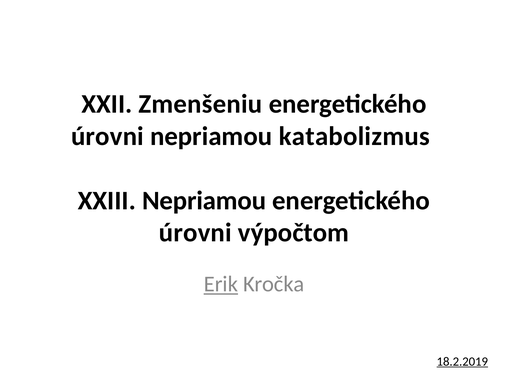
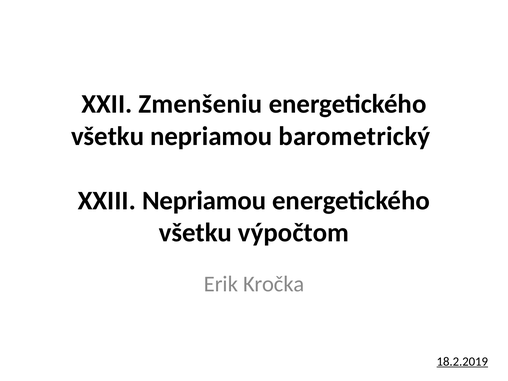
úrovni at (107, 136): úrovni -> všetku
katabolizmus: katabolizmus -> barometrický
úrovni at (195, 233): úrovni -> všetku
Erik underline: present -> none
